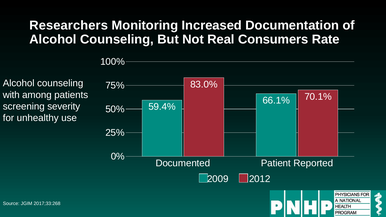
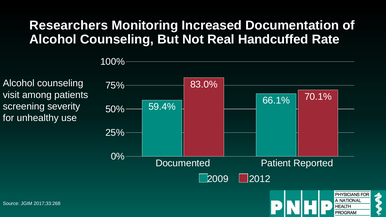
Consumers: Consumers -> Handcuffed
with: with -> visit
